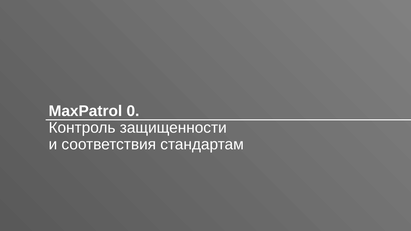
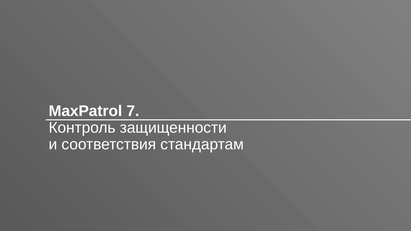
0: 0 -> 7
